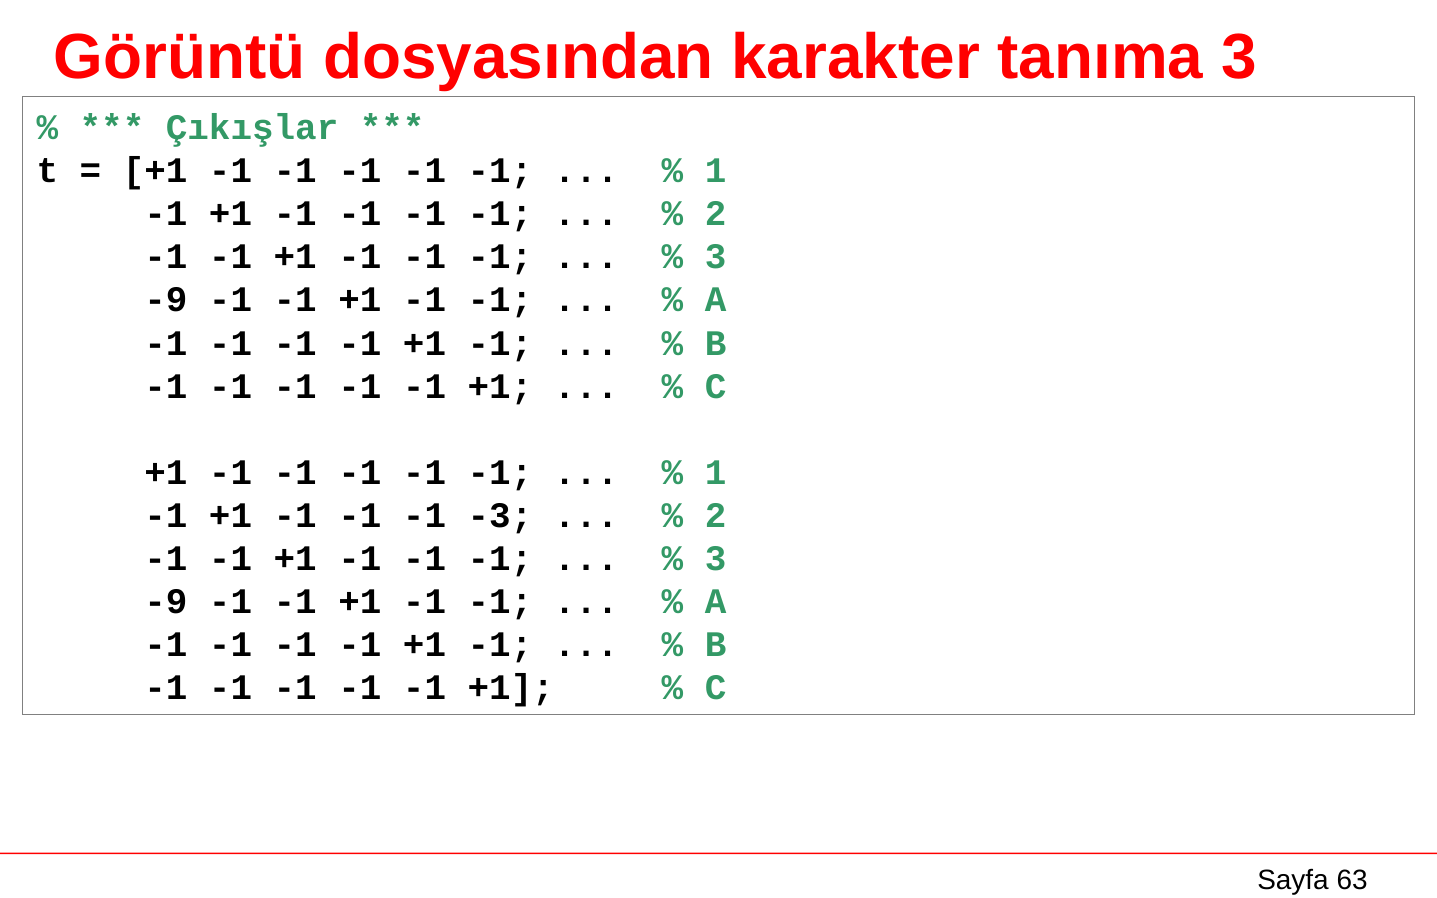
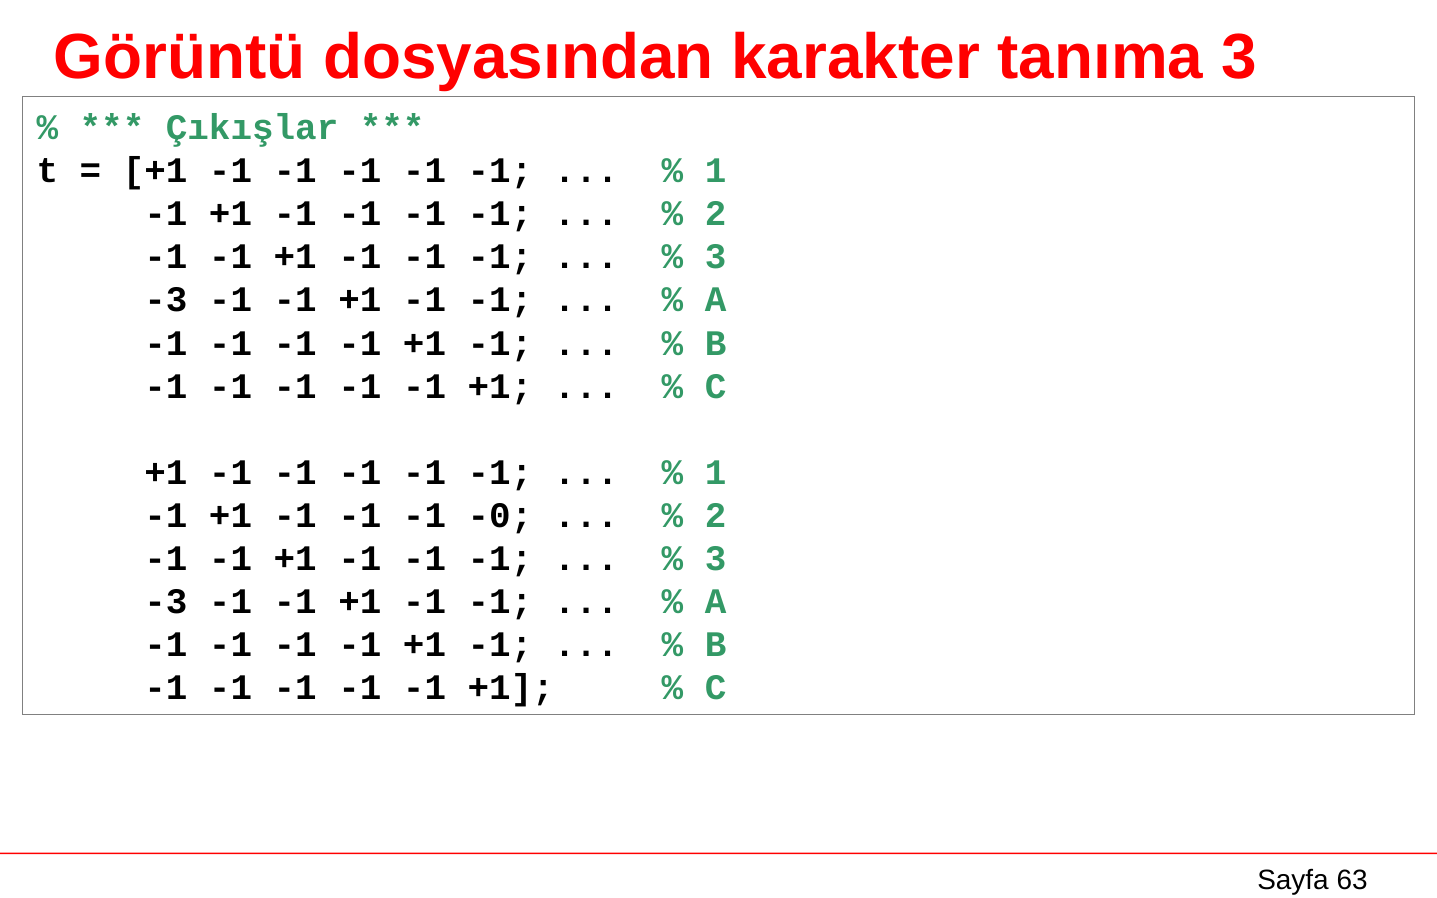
-9 at (166, 300): -9 -> -3
-3: -3 -> -0
-9 at (166, 602): -9 -> -3
